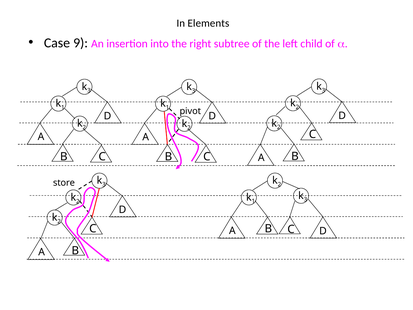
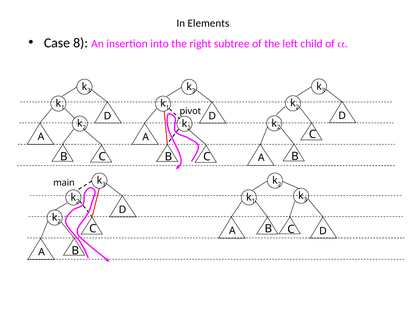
9: 9 -> 8
store: store -> main
